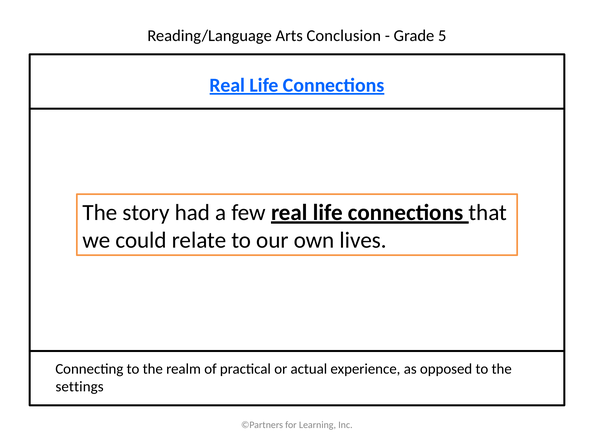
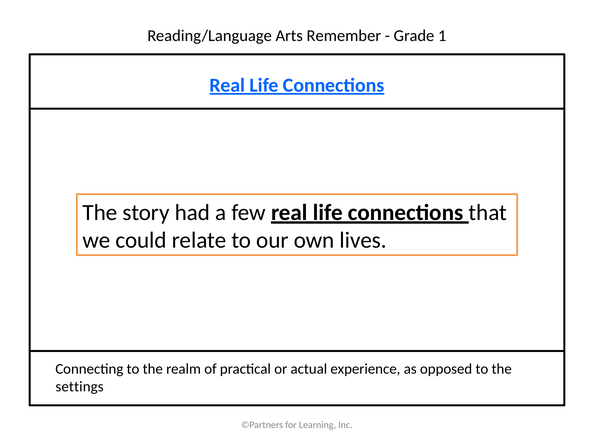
Conclusion: Conclusion -> Remember
5: 5 -> 1
